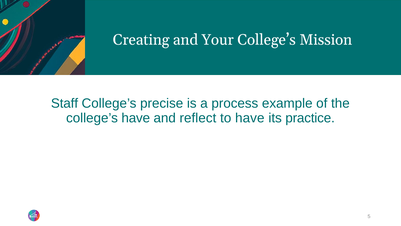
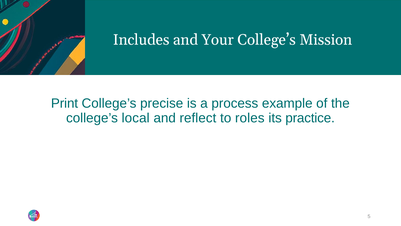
Creating: Creating -> Includes
Staff: Staff -> Print
college’s have: have -> local
to have: have -> roles
